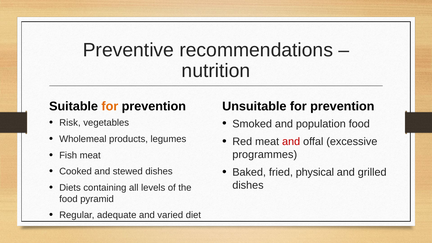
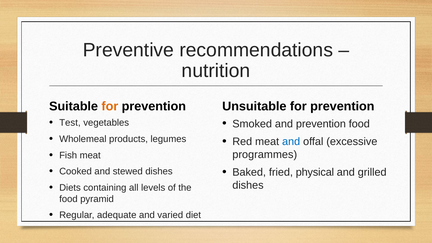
Risk: Risk -> Test
and population: population -> prevention
and at (291, 142) colour: red -> blue
